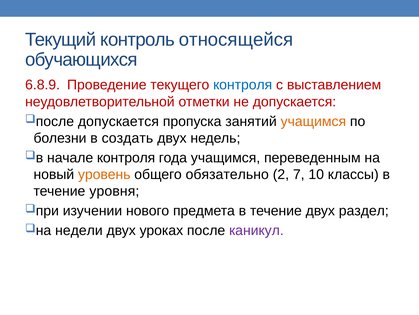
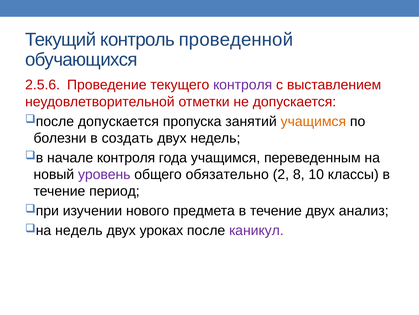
относящейся: относящейся -> проведенной
6.8.9: 6.8.9 -> 2.5.6
контроля at (243, 85) colour: blue -> purple
уровень colour: orange -> purple
7: 7 -> 8
уровня: уровня -> период
раздел: раздел -> анализ
недели at (79, 230): недели -> недель
